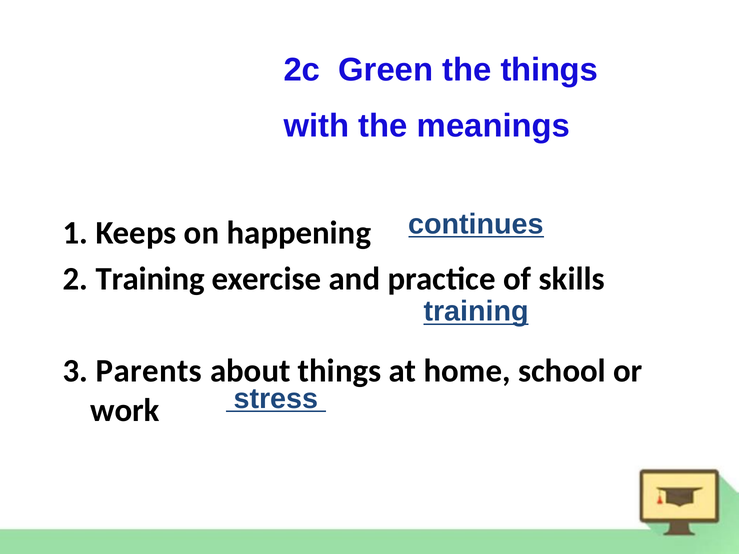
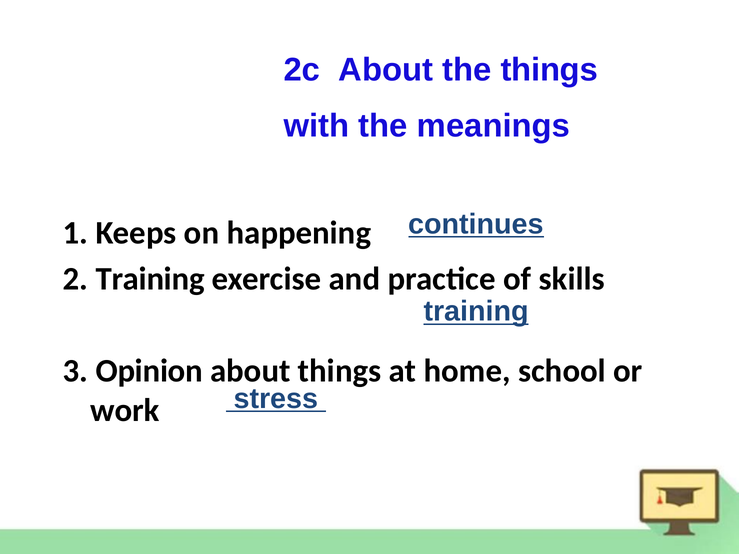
2c Green: Green -> About
Parents: Parents -> Opinion
